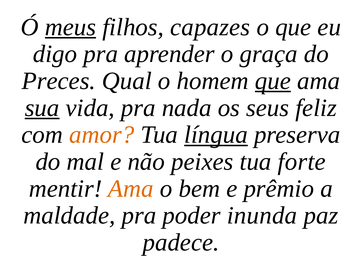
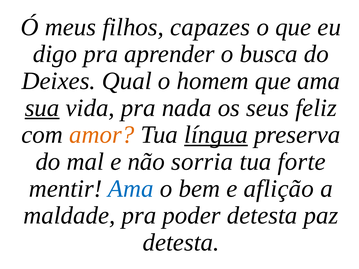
meus underline: present -> none
graça: graça -> busca
Preces: Preces -> Deixes
que at (273, 81) underline: present -> none
peixes: peixes -> sorria
Ama at (131, 189) colour: orange -> blue
prêmio: prêmio -> aflição
poder inunda: inunda -> detesta
padece at (181, 243): padece -> detesta
